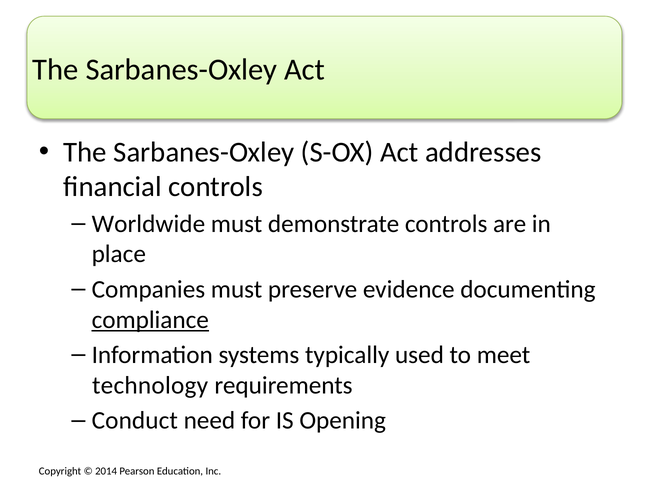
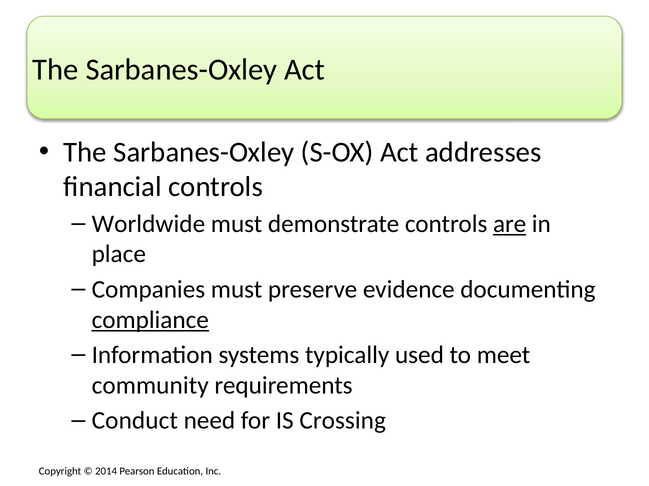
are underline: none -> present
technology: technology -> community
Opening: Opening -> Crossing
